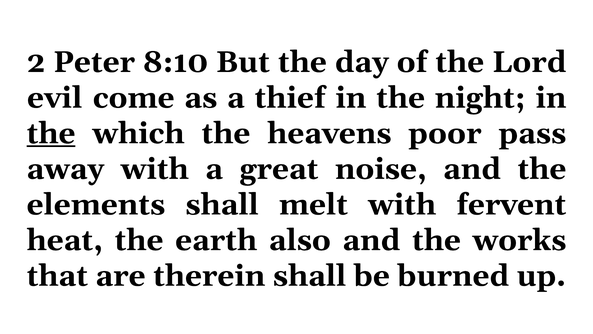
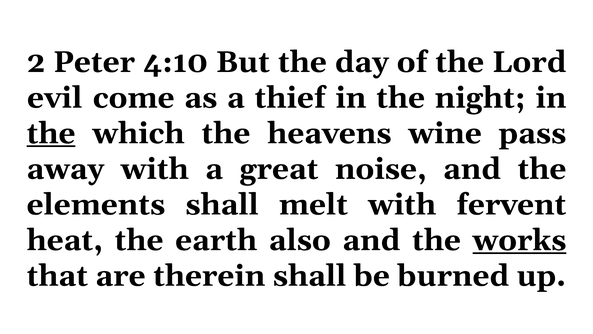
8:10: 8:10 -> 4:10
poor: poor -> wine
works underline: none -> present
